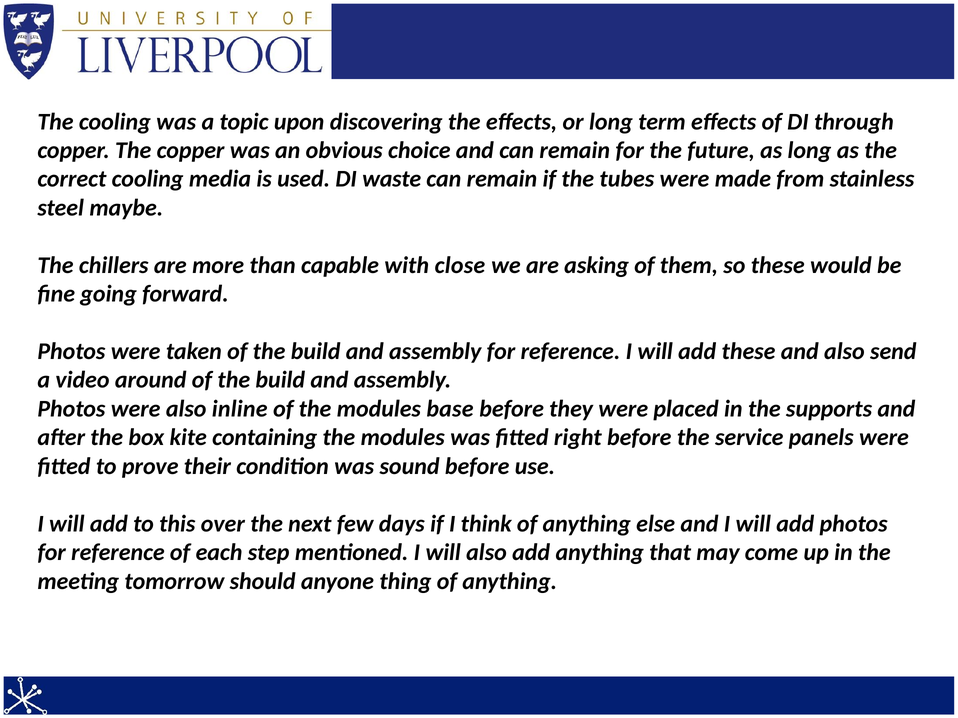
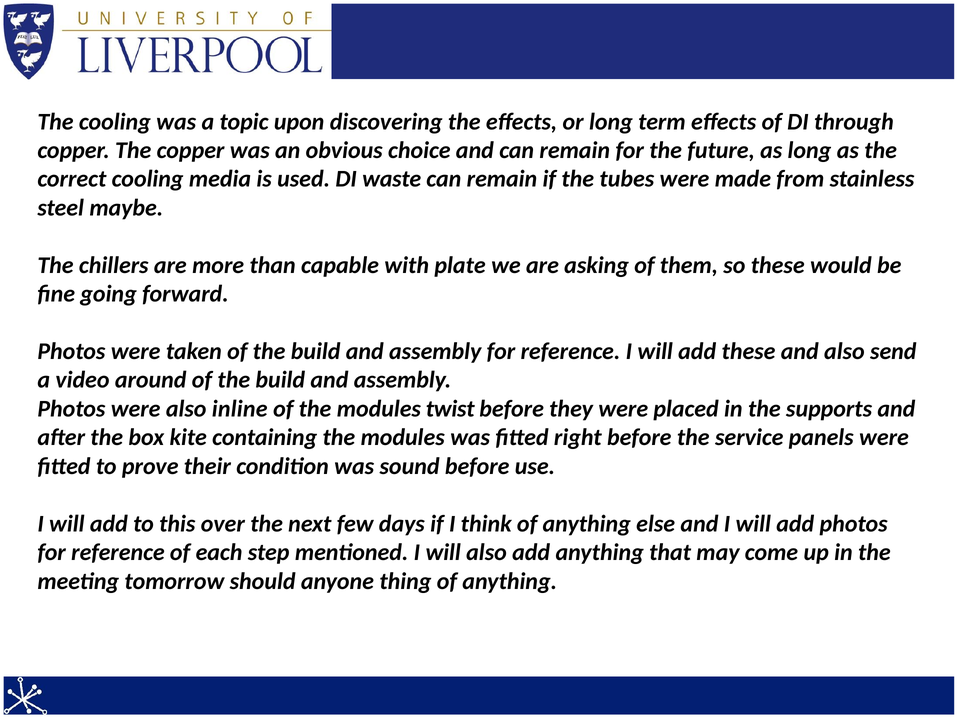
close: close -> plate
base: base -> twist
